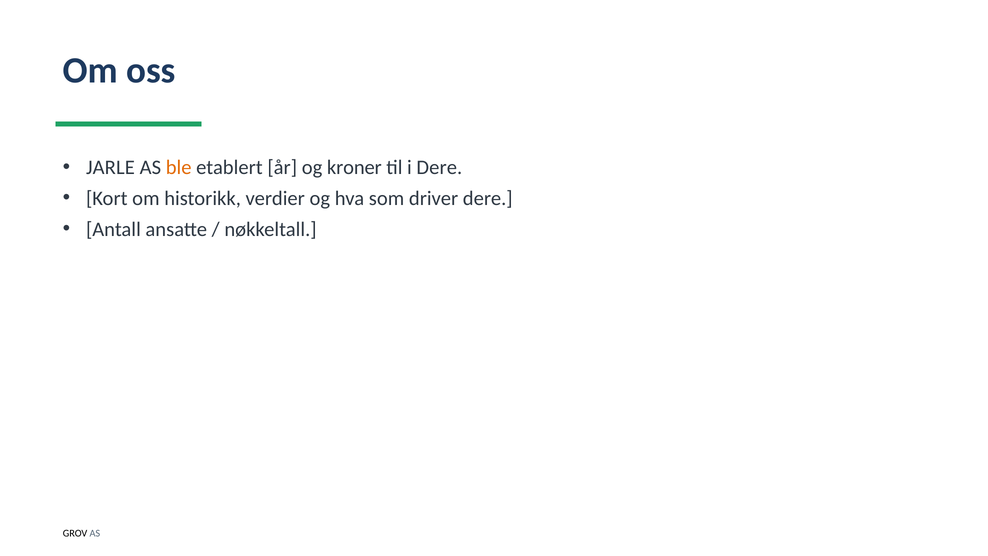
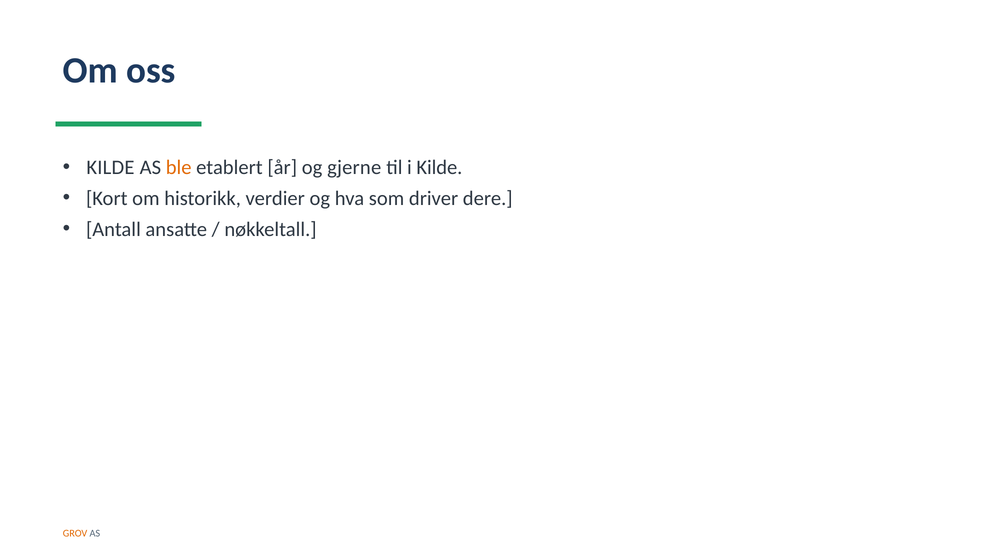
JARLE at (110, 167): JARLE -> KILDE
kroner: kroner -> gjerne
i Dere: Dere -> Kilde
GROV colour: black -> orange
